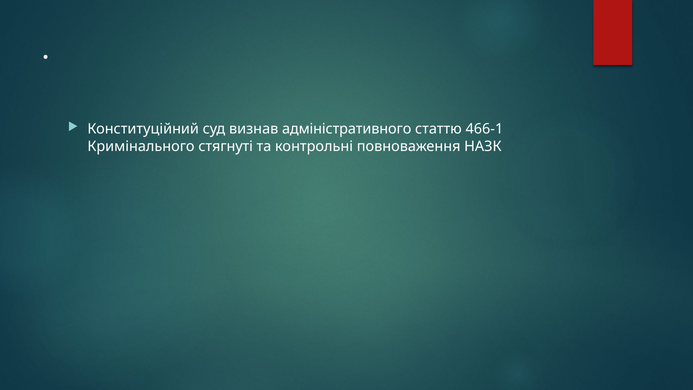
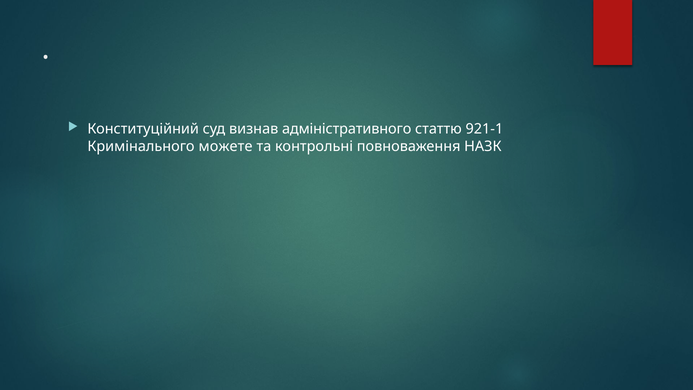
466-1: 466-1 -> 921-1
стягнуті: стягнуті -> можете
